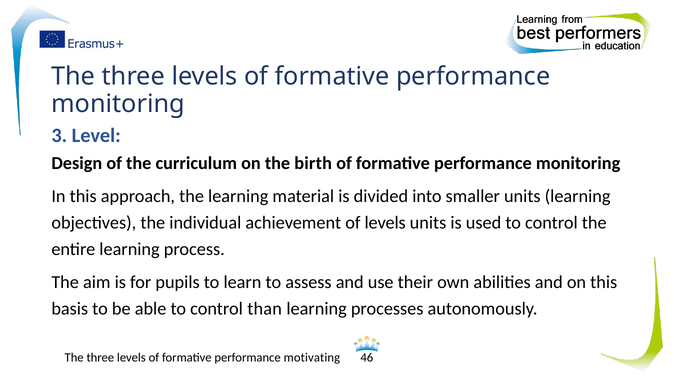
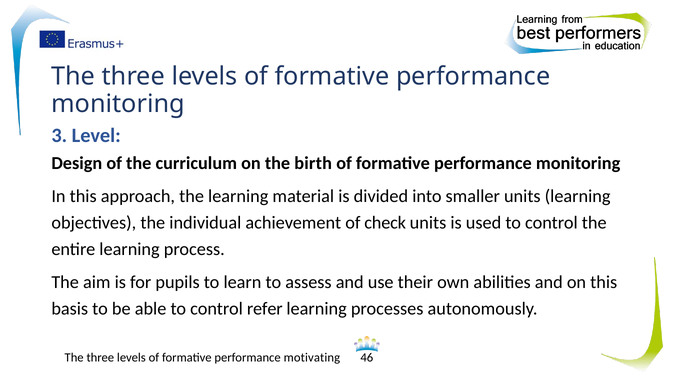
of levels: levels -> check
than: than -> refer
